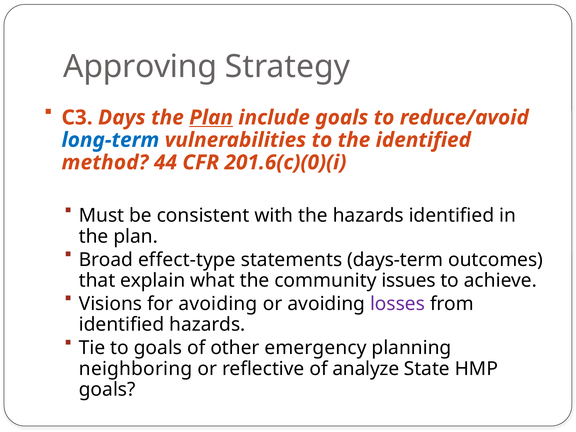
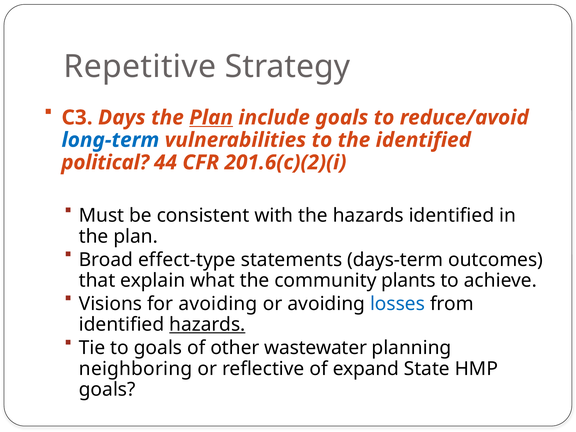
Approving: Approving -> Repetitive
method: method -> political
201.6(c)(0)(i: 201.6(c)(0)(i -> 201.6(c)(2)(i
issues: issues -> plants
losses colour: purple -> blue
hazards at (207, 325) underline: none -> present
emergency: emergency -> wastewater
analyze: analyze -> expand
